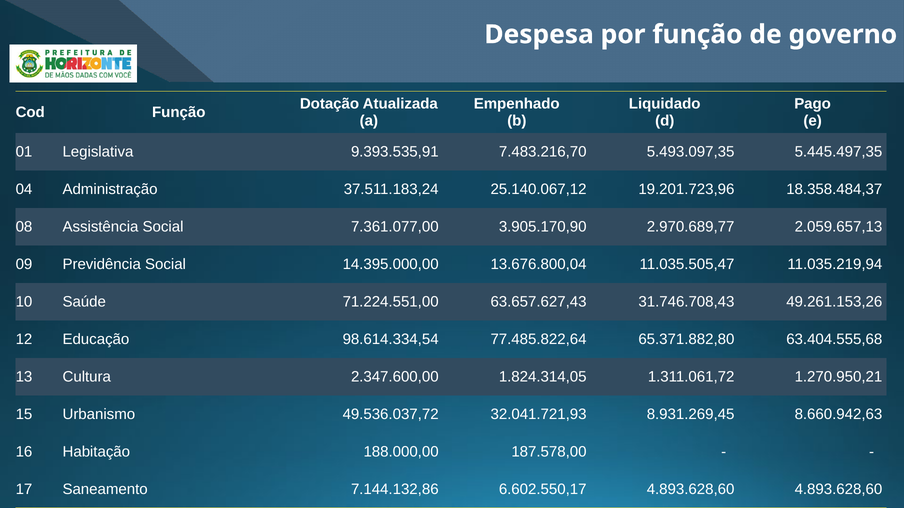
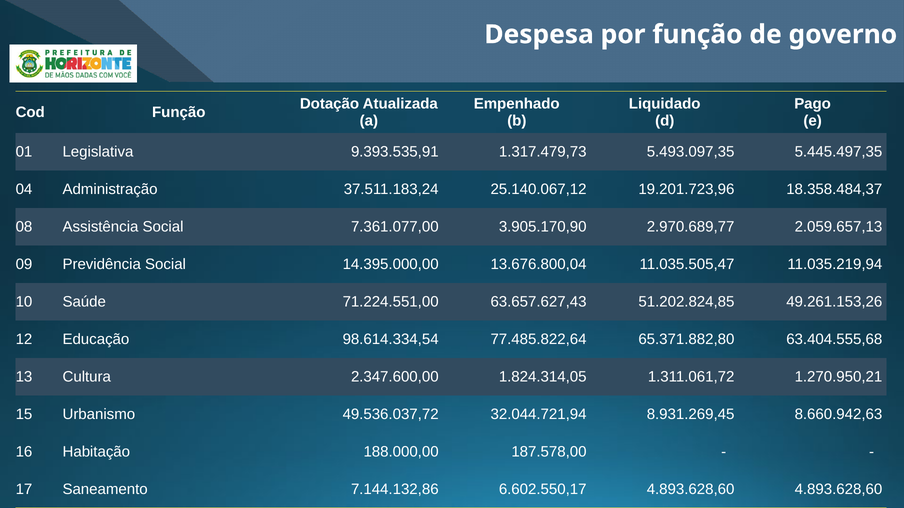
7.483.216,70: 7.483.216,70 -> 1.317.479,73
31.746.708,43: 31.746.708,43 -> 51.202.824,85
32.041.721,93: 32.041.721,93 -> 32.044.721,94
